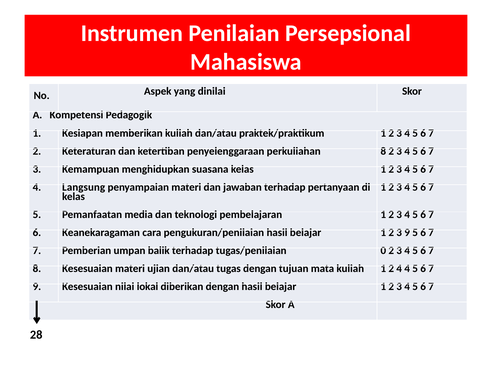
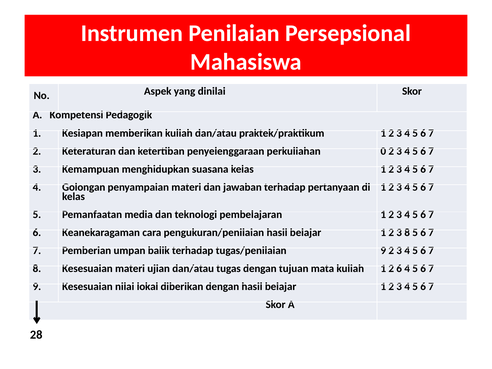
perkuliahan 8: 8 -> 0
Langsung: Langsung -> Golongan
3 9: 9 -> 8
tugas/penilaian 0: 0 -> 9
2 4: 4 -> 6
